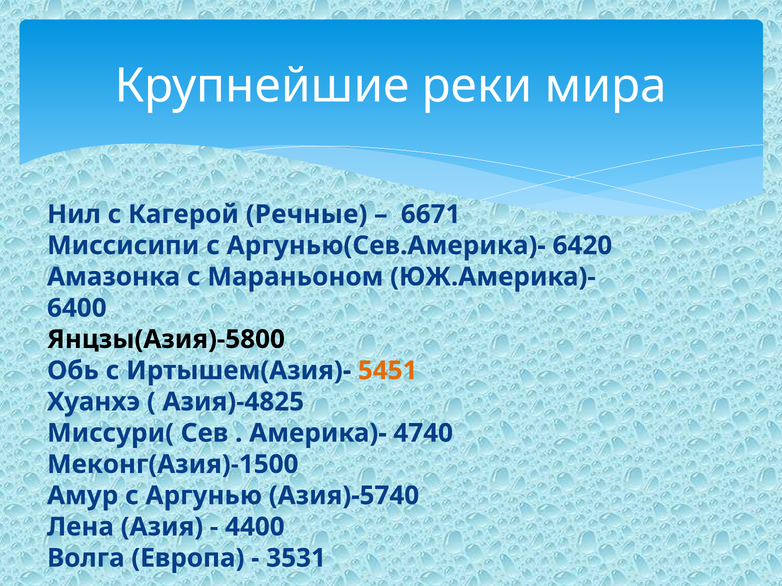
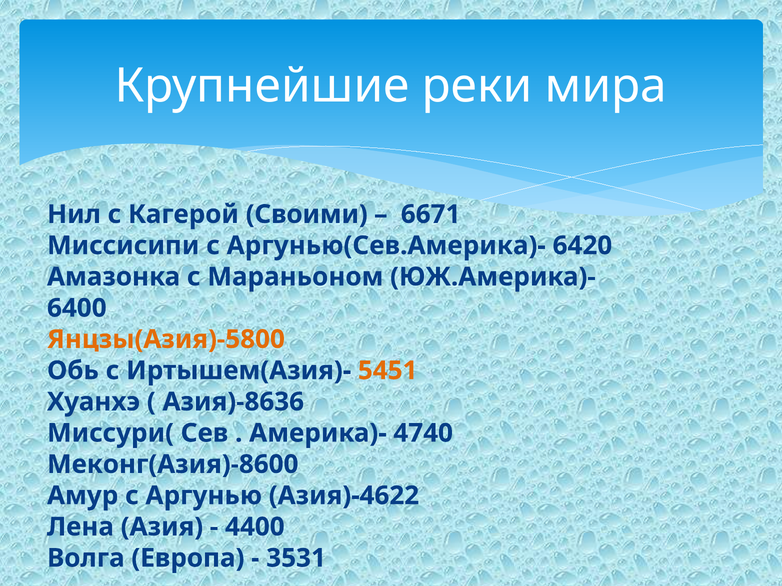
Речные: Речные -> Своими
Янцзы(Азия)-5800 colour: black -> orange
Азия)-4825: Азия)-4825 -> Азия)-8636
Меконг(Азия)-1500: Меконг(Азия)-1500 -> Меконг(Азия)-8600
Азия)-5740: Азия)-5740 -> Азия)-4622
